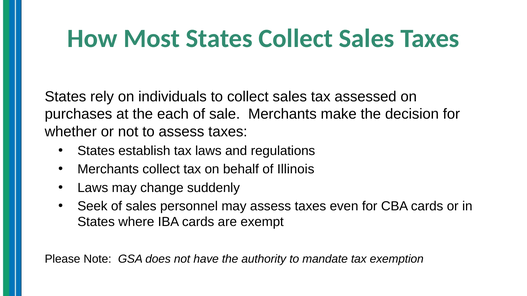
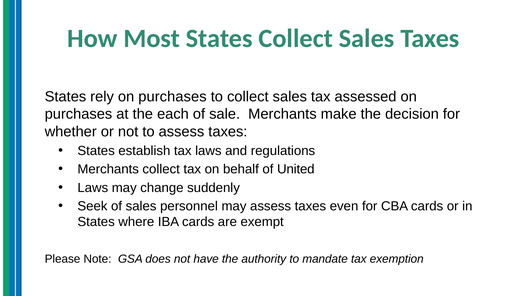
rely on individuals: individuals -> purchases
Illinois: Illinois -> United
